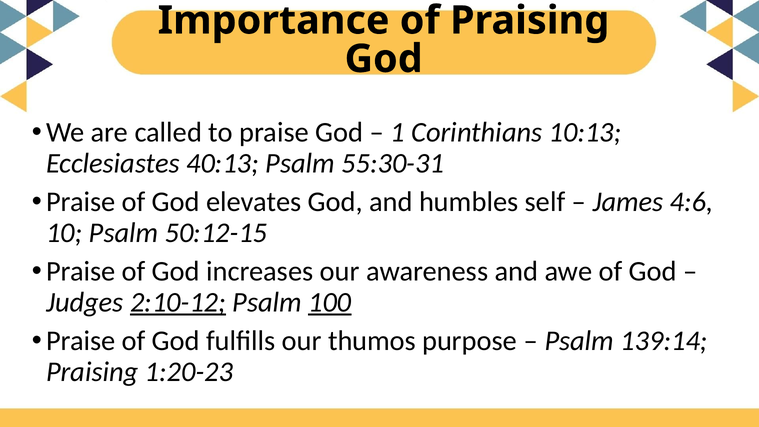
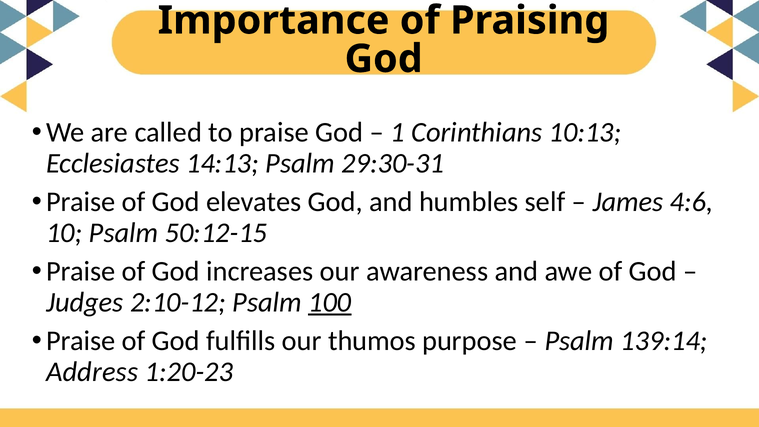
40:13: 40:13 -> 14:13
55:30-31: 55:30-31 -> 29:30-31
2:10-12 underline: present -> none
Praising at (92, 372): Praising -> Address
